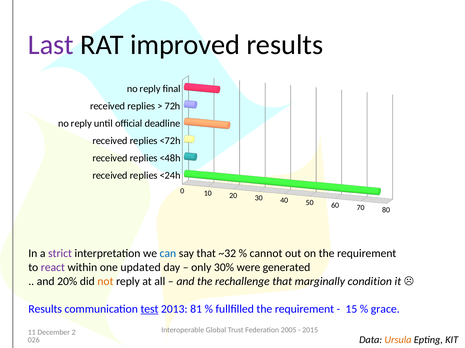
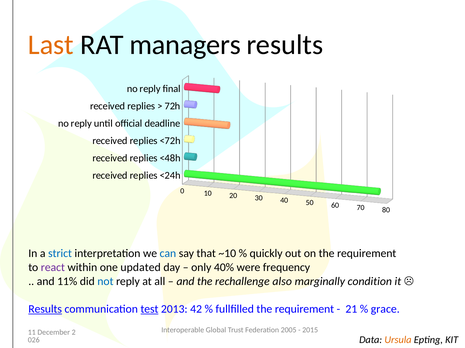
Last colour: purple -> orange
improved: improved -> managers
strict colour: purple -> blue
~32: ~32 -> ~10
cannot: cannot -> quickly
30%: 30% -> 40%
generated: generated -> frequency
20%: 20% -> 11%
not colour: orange -> blue
rechallenge that: that -> also
Results at (45, 310) underline: none -> present
81: 81 -> 42
15: 15 -> 21
